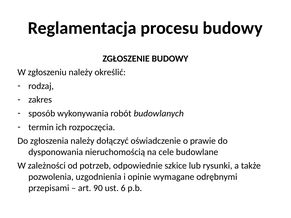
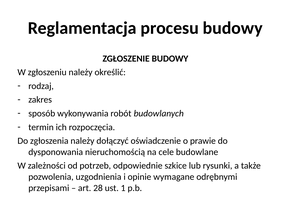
90: 90 -> 28
6: 6 -> 1
